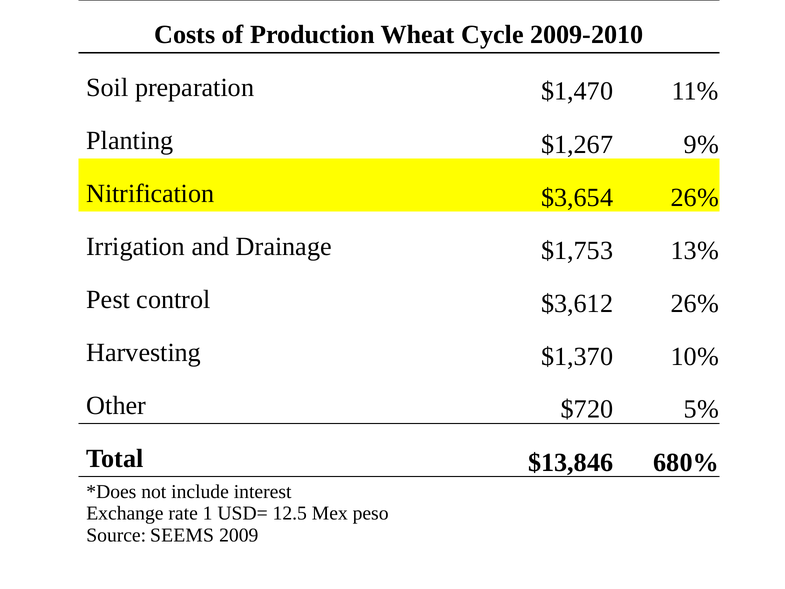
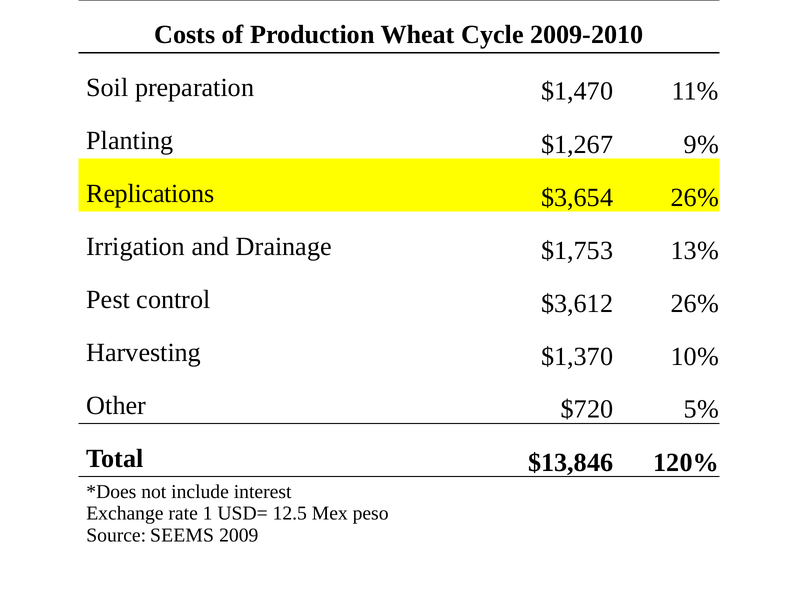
Nitrification: Nitrification -> Replications
680%: 680% -> 120%
